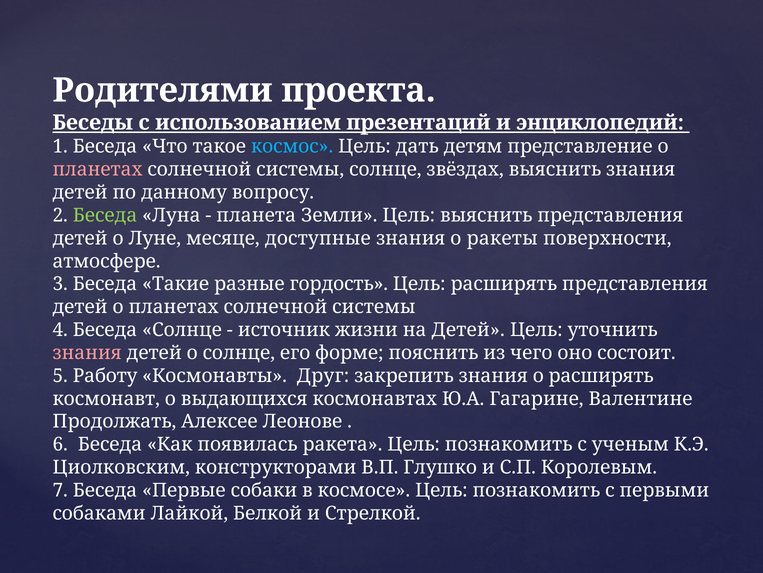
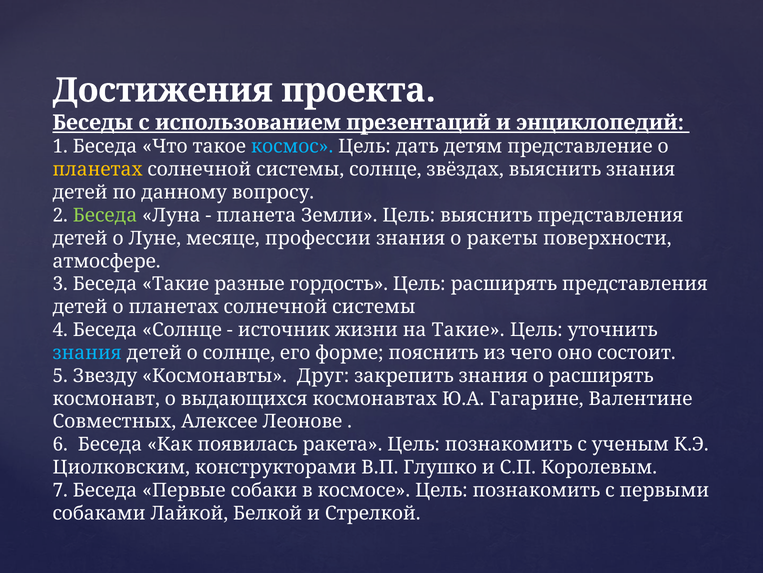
Родителями: Родителями -> Достижения
планетах at (98, 169) colour: pink -> yellow
доступные: доступные -> профессии
на Детей: Детей -> Такие
знания at (87, 352) colour: pink -> light blue
Работу: Работу -> Звезду
Продолжать: Продолжать -> Совместных
